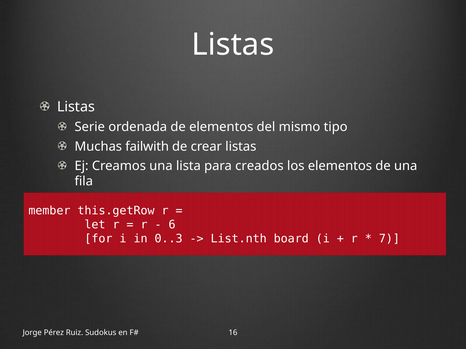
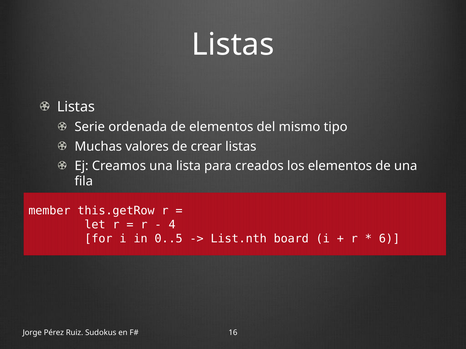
failwith: failwith -> valores
6: 6 -> 4
0..3: 0..3 -> 0..5
7: 7 -> 6
